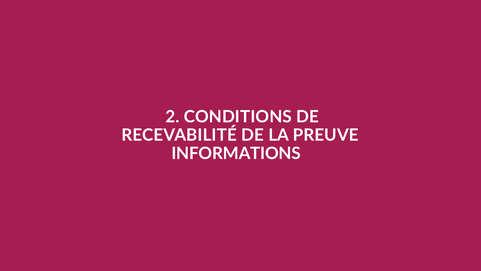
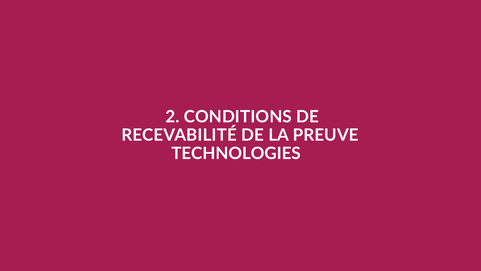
INFORMATIONS: INFORMATIONS -> TECHNOLOGIES
